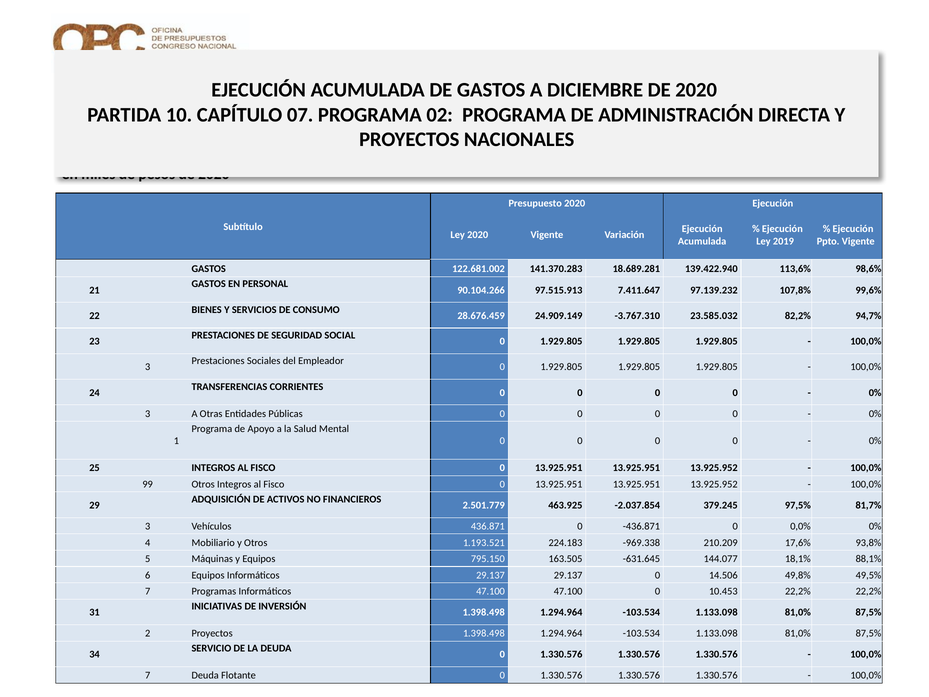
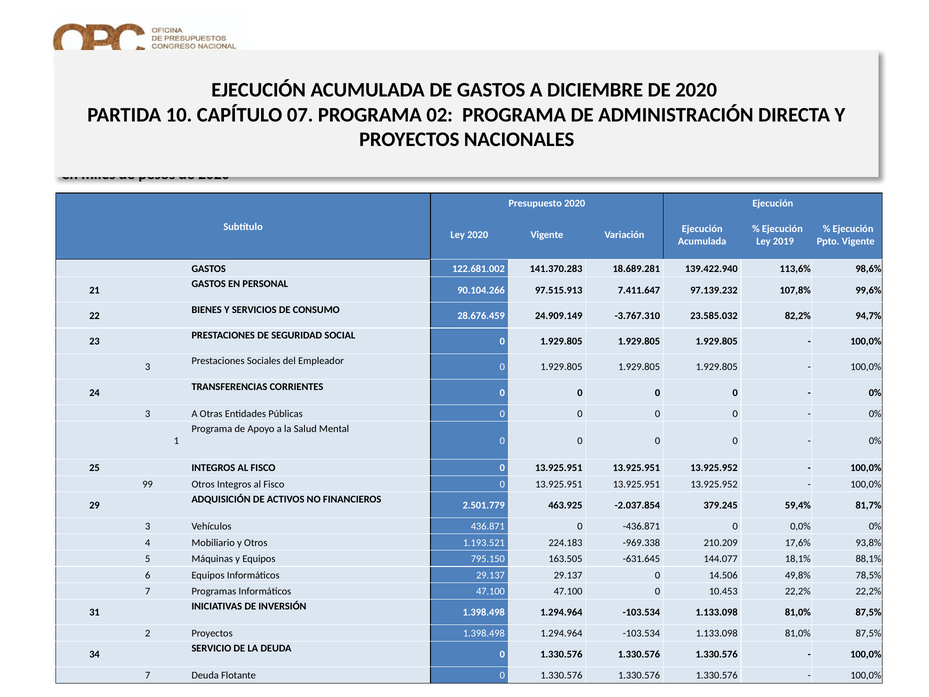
97,5%: 97,5% -> 59,4%
49,5%: 49,5% -> 78,5%
